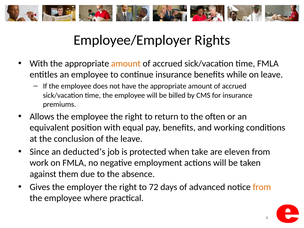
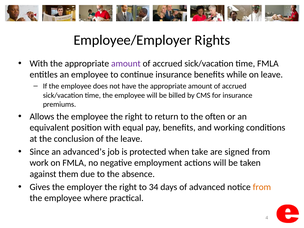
amount at (126, 63) colour: orange -> purple
deducted’s: deducted’s -> advanced’s
eleven: eleven -> signed
72: 72 -> 34
